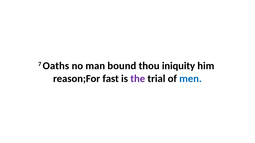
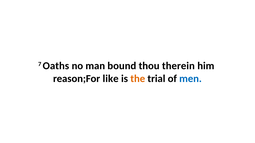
iniquity: iniquity -> therein
fast: fast -> like
the colour: purple -> orange
